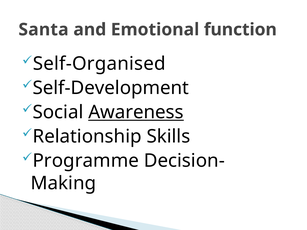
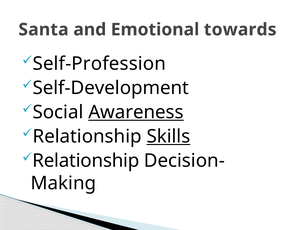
function: function -> towards
Self-Organised: Self-Organised -> Self-Profession
Skills underline: none -> present
Programme at (86, 161): Programme -> Relationship
